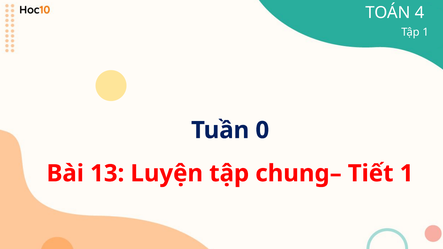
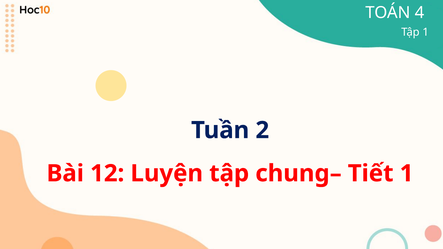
0: 0 -> 2
13: 13 -> 12
